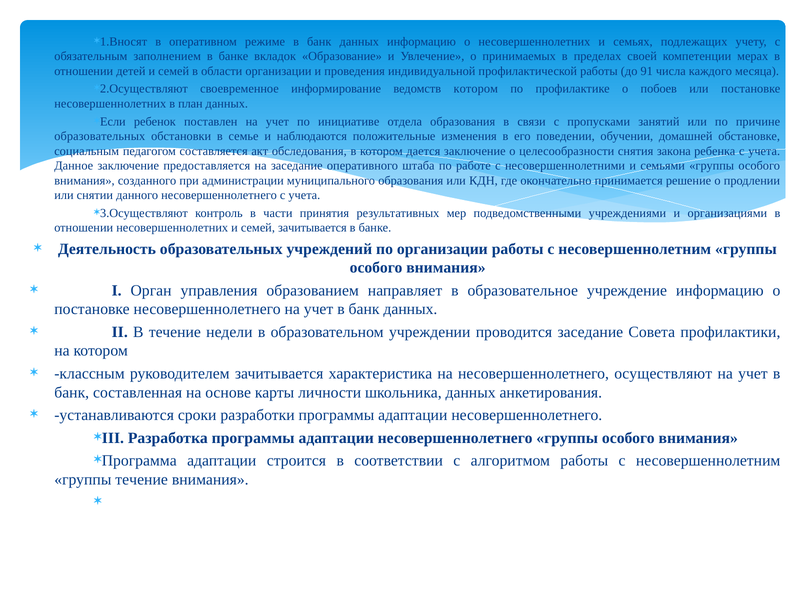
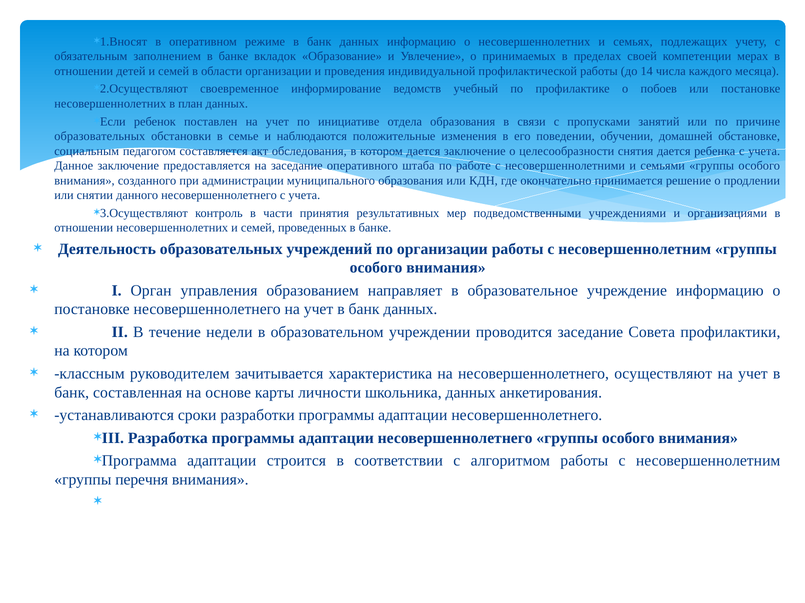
91: 91 -> 14
ведомств котором: котором -> учебный
снятия закона: закона -> дается
семей зачитывается: зачитывается -> проведенных
группы течение: течение -> перечня
